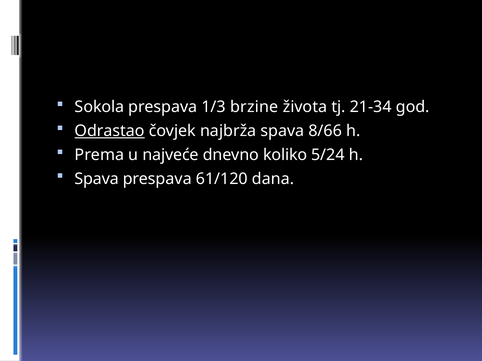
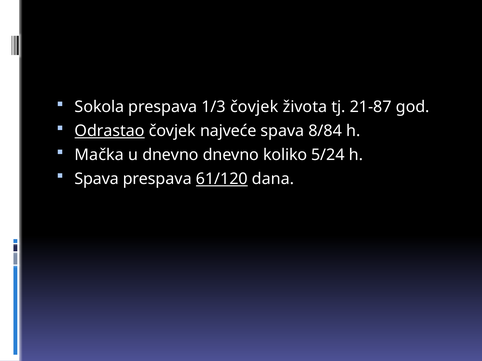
1/3 brzine: brzine -> čovjek
21-34: 21-34 -> 21-87
najbrža: najbrža -> najveće
8/66: 8/66 -> 8/84
Prema: Prema -> Mačka
u najveće: najveće -> dnevno
61/120 underline: none -> present
